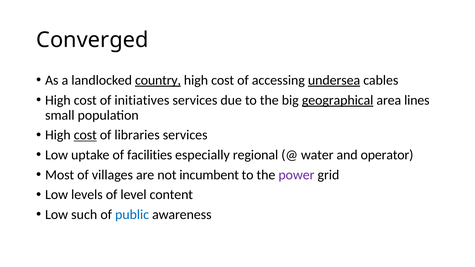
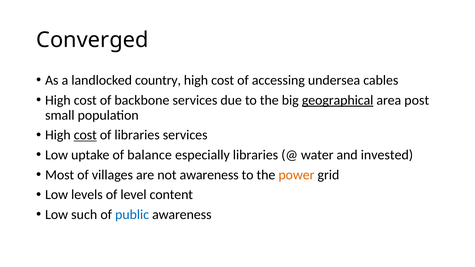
country underline: present -> none
undersea underline: present -> none
initiatives: initiatives -> backbone
lines: lines -> post
facilities: facilities -> balance
especially regional: regional -> libraries
operator: operator -> invested
not incumbent: incumbent -> awareness
power colour: purple -> orange
